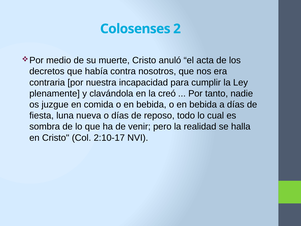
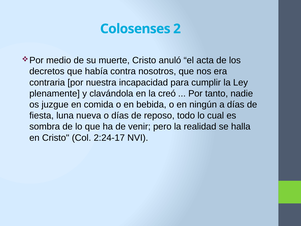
bebida o en bebida: bebida -> ningún
2:10-17: 2:10-17 -> 2:24-17
